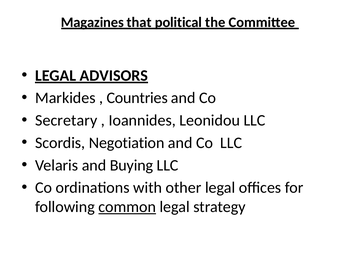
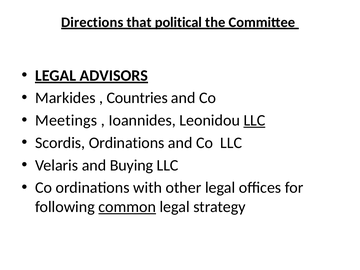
Magazines: Magazines -> Directions
Secretary: Secretary -> Meetings
LLC at (254, 120) underline: none -> present
Scordis Negotiation: Negotiation -> Ordinations
